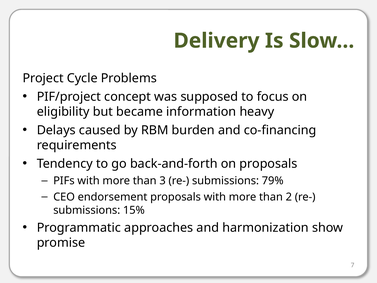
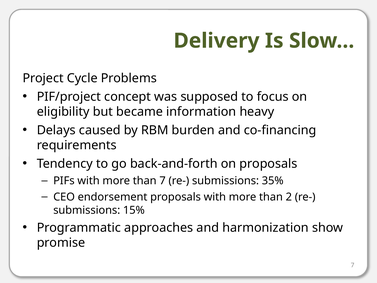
than 3: 3 -> 7
79%: 79% -> 35%
